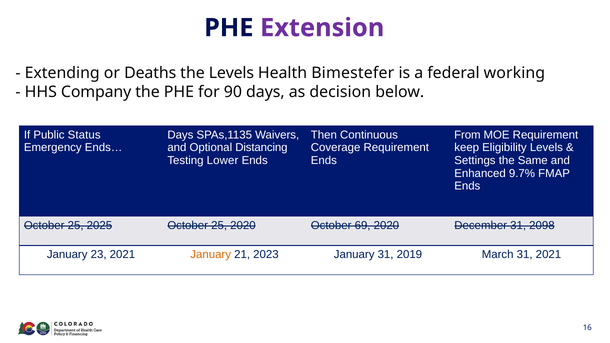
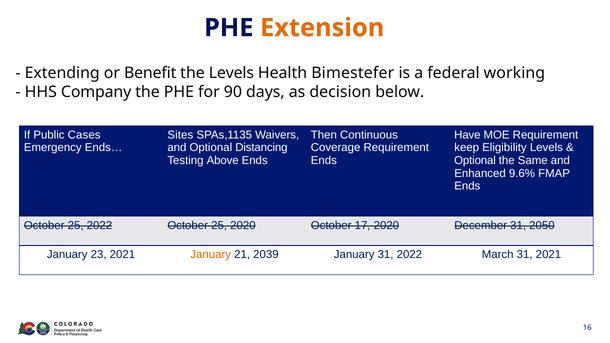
Extension colour: purple -> orange
Deaths: Deaths -> Benefit
Status: Status -> Cases
Days at (180, 135): Days -> Sites
From: From -> Have
Lower: Lower -> Above
Settings at (475, 161): Settings -> Optional
9.7%: 9.7% -> 9.6%
25 2025: 2025 -> 2022
69: 69 -> 17
2098: 2098 -> 2050
2023: 2023 -> 2039
31 2019: 2019 -> 2022
